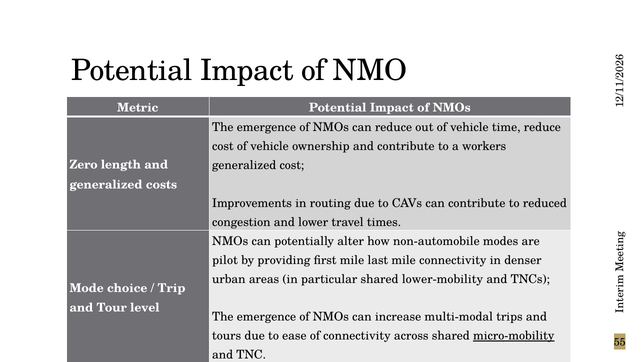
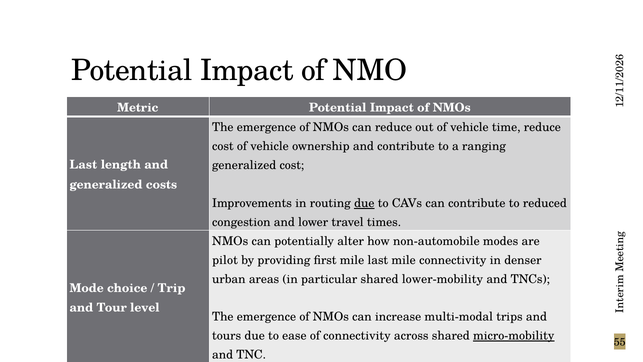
workers: workers -> ranging
Zero at (84, 165): Zero -> Last
due at (364, 203) underline: none -> present
